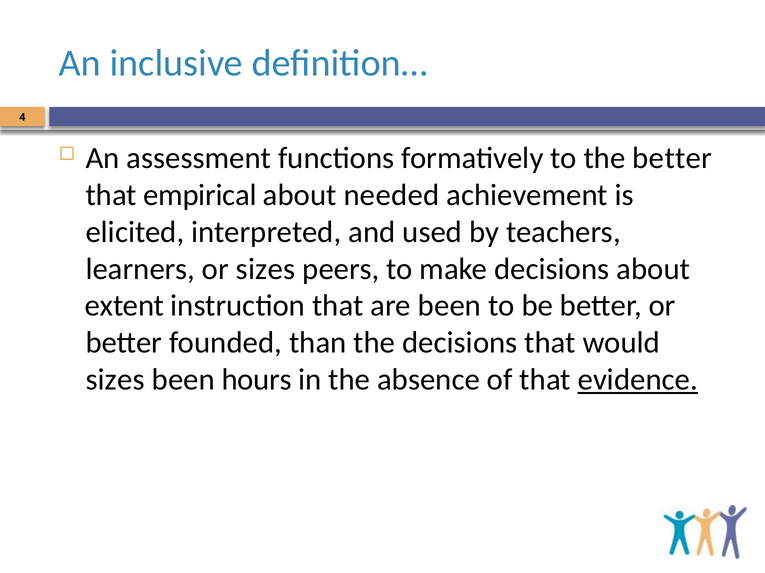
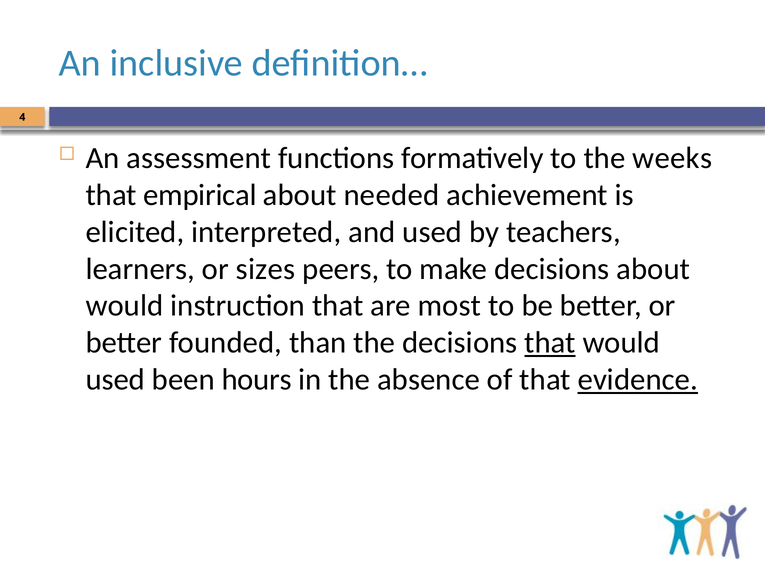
the better: better -> weeks
extent at (125, 306): extent -> would
are been: been -> most
that at (550, 343) underline: none -> present
sizes at (115, 380): sizes -> used
